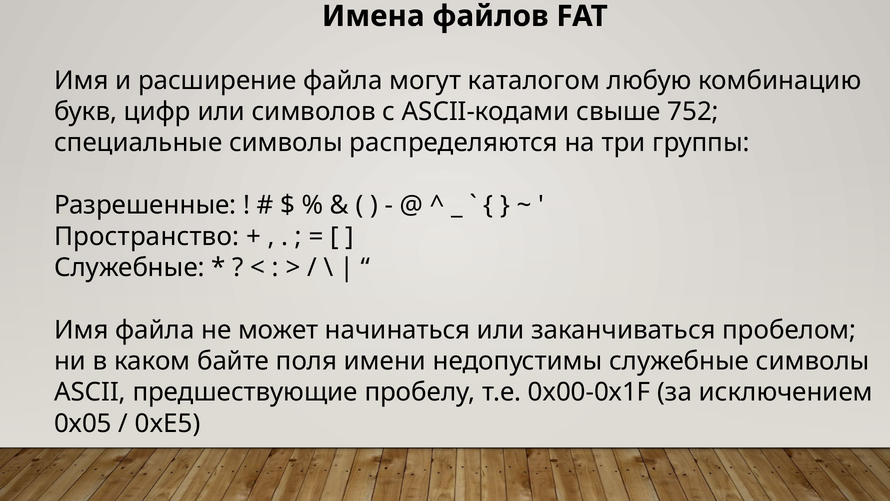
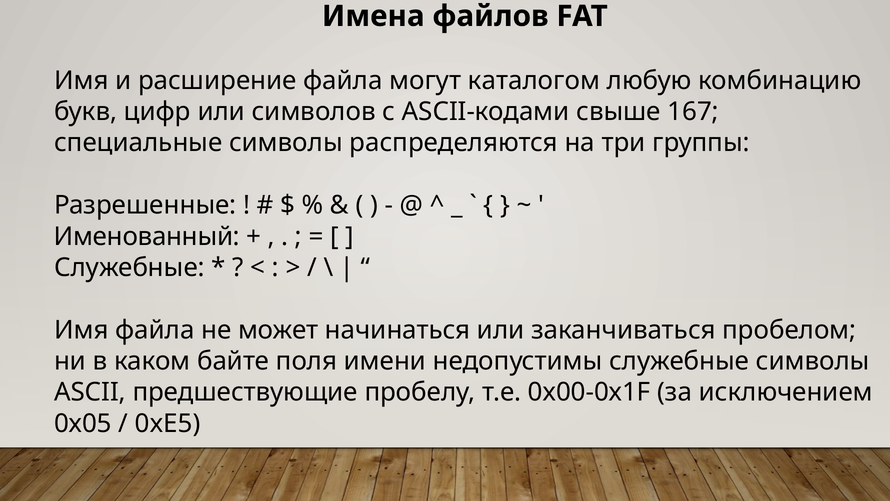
752: 752 -> 167
Пространство: Пространство -> Именованный
